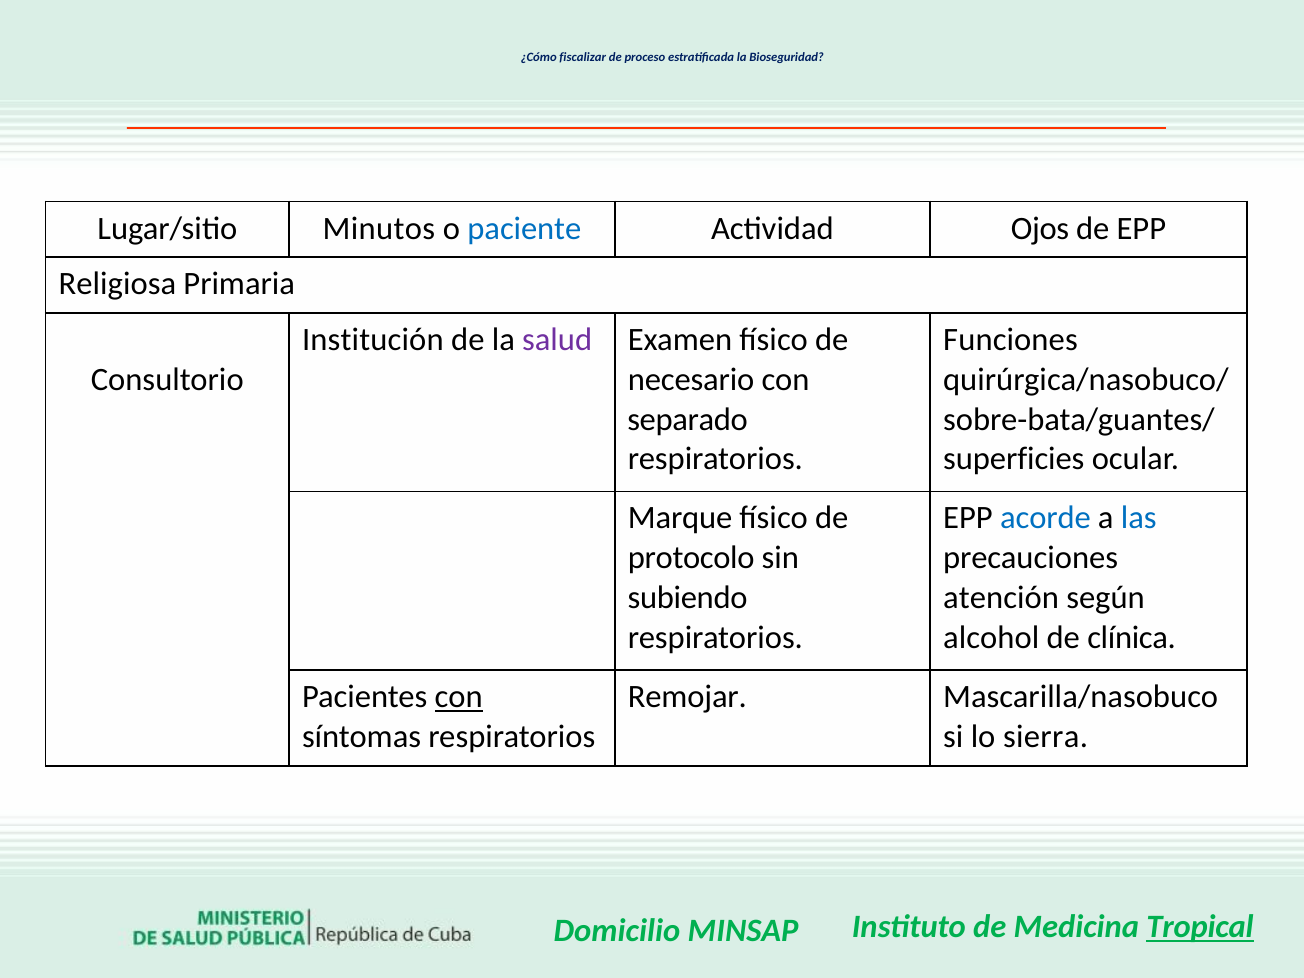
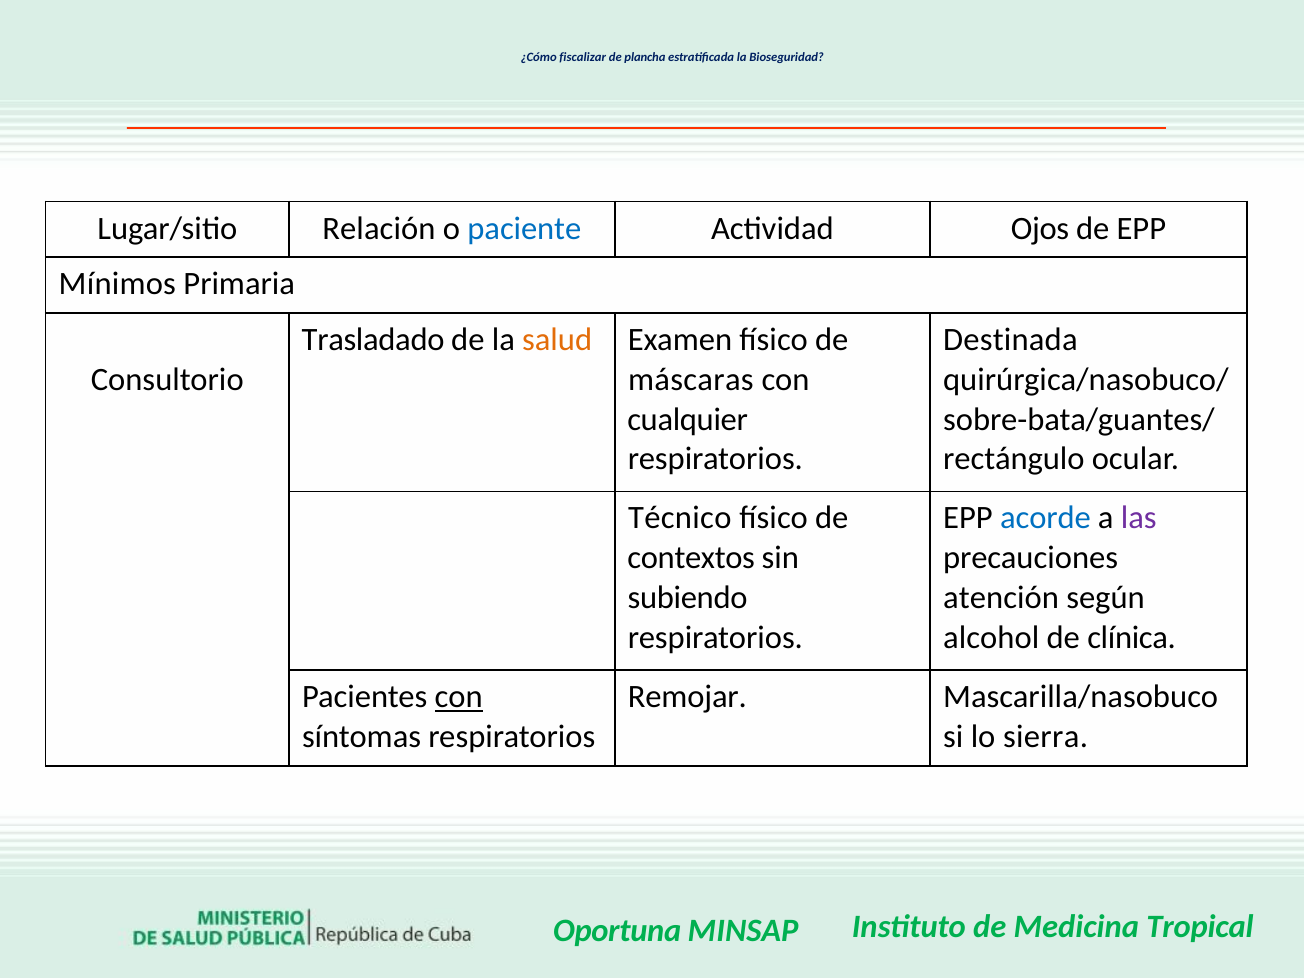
proceso: proceso -> plancha
Minutos: Minutos -> Relación
Religiosa: Religiosa -> Mínimos
Institución: Institución -> Trasladado
salud colour: purple -> orange
Funciones: Funciones -> Destinada
necesario: necesario -> máscaras
separado: separado -> cualquier
superficies: superficies -> rectángulo
Marque: Marque -> Técnico
las colour: blue -> purple
protocolo: protocolo -> contextos
Tropical underline: present -> none
Domicilio: Domicilio -> Oportuna
